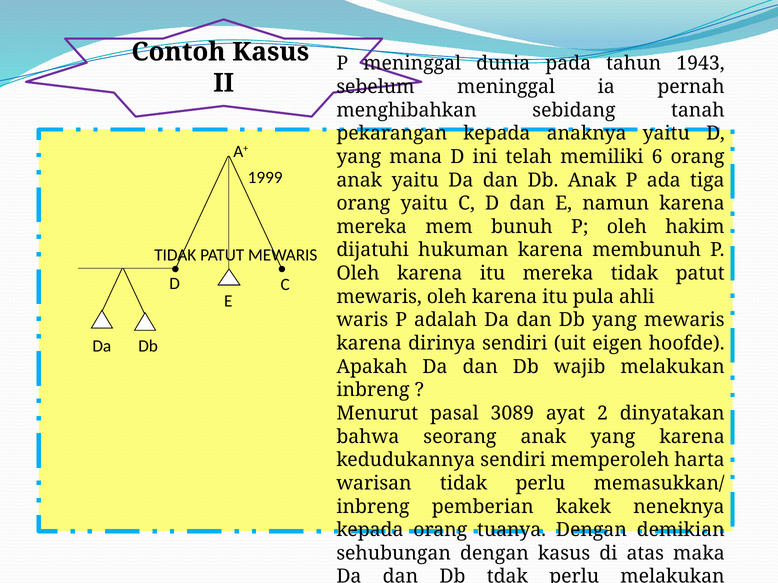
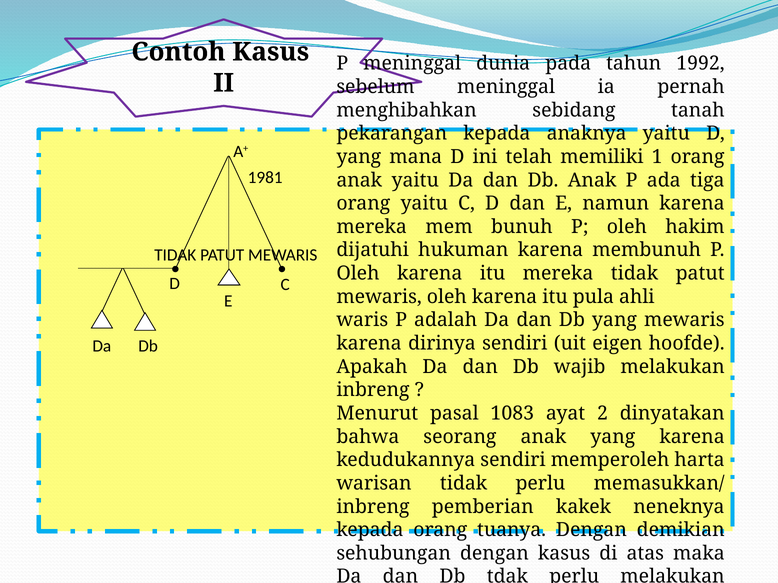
1943: 1943 -> 1992
6: 6 -> 1
1999: 1999 -> 1981
3089: 3089 -> 1083
